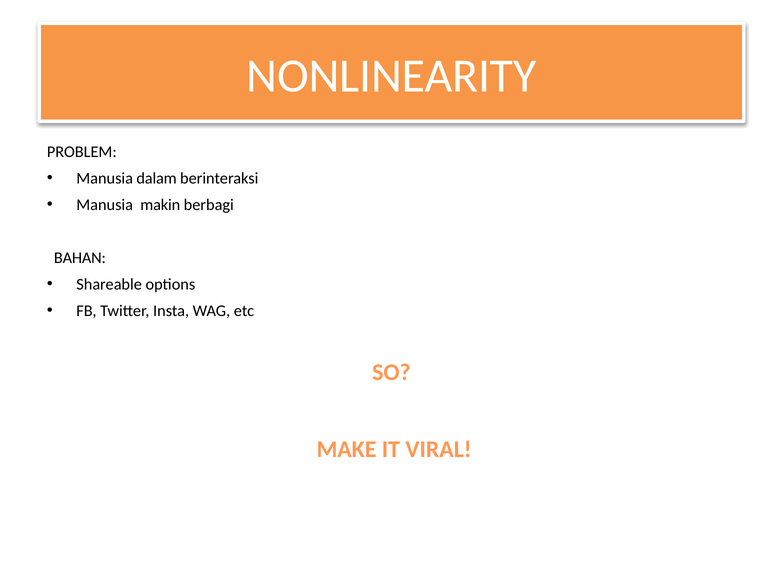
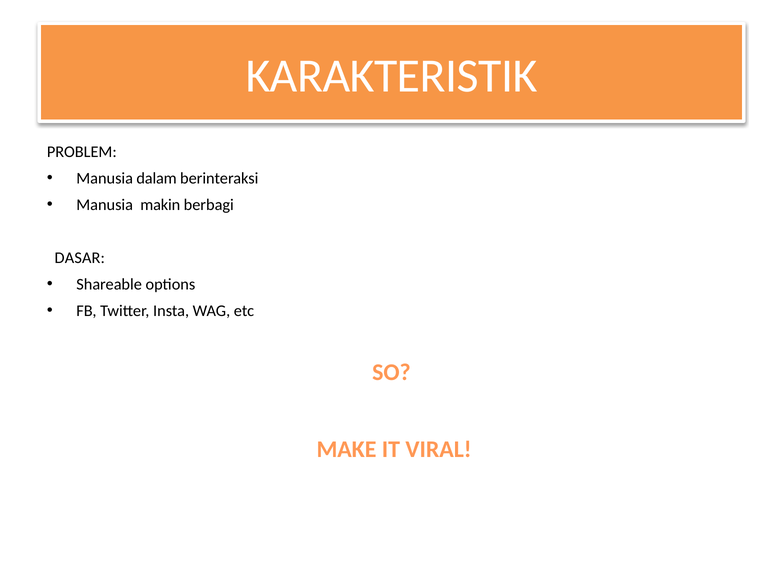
NONLINEARITY: NONLINEARITY -> KARAKTERISTIK
BAHAN: BAHAN -> DASAR
